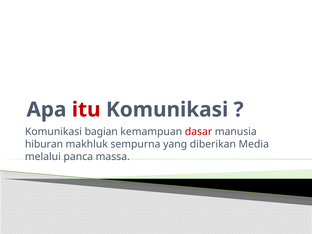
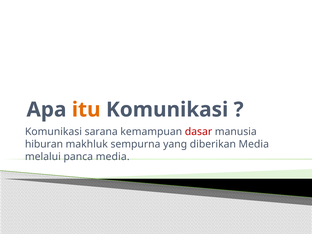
itu colour: red -> orange
bagian: bagian -> sarana
panca massa: massa -> media
